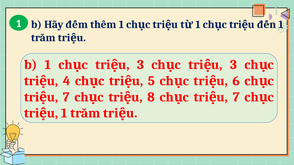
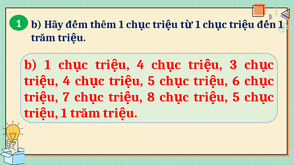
3 at (141, 65): 3 -> 4
7 at (236, 97): 7 -> 5
